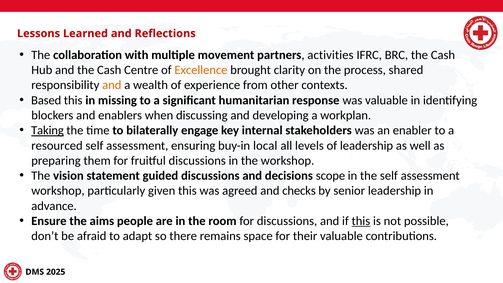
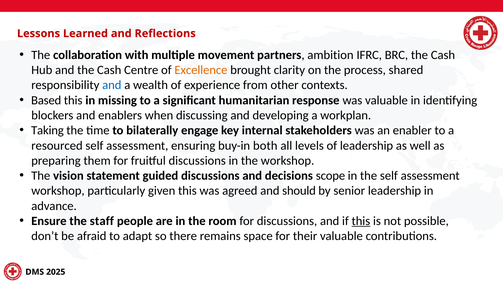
activities: activities -> ambition
and at (112, 85) colour: orange -> blue
Taking underline: present -> none
local: local -> both
checks: checks -> should
aims: aims -> staff
